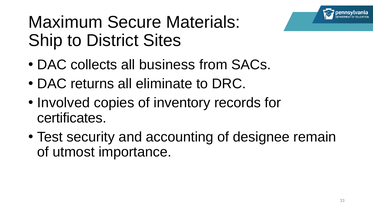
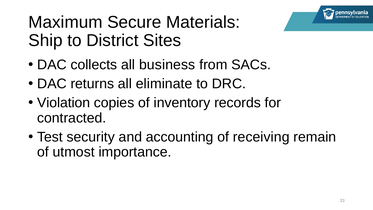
Involved: Involved -> Violation
certificates: certificates -> contracted
designee: designee -> receiving
